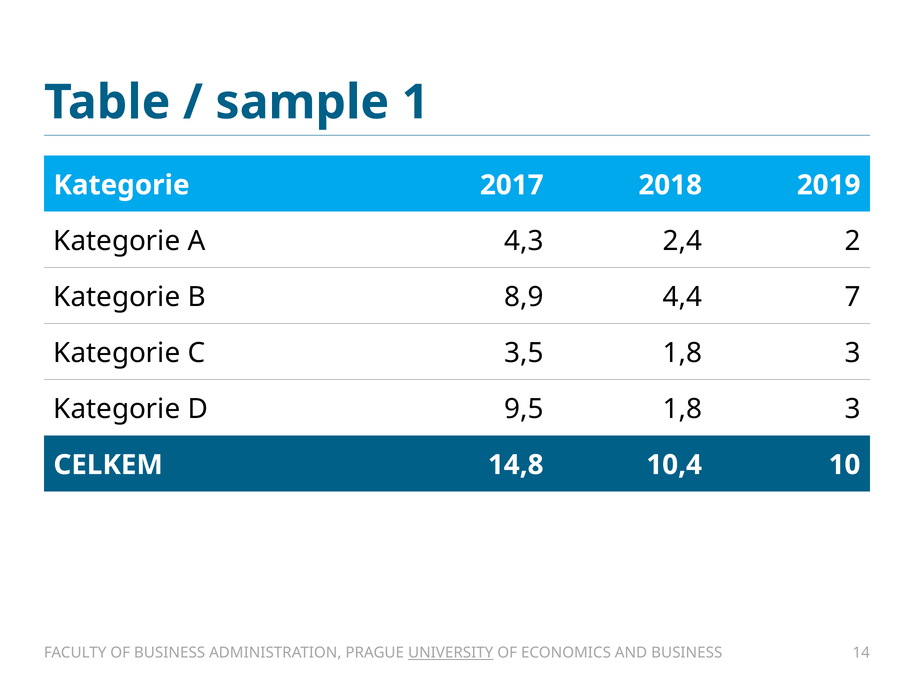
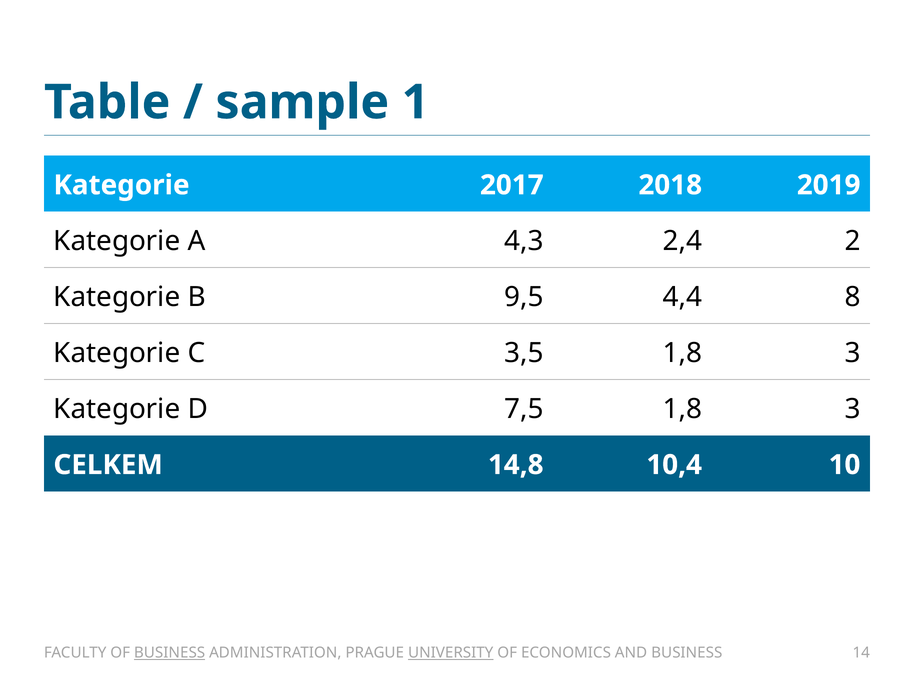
8,9: 8,9 -> 9,5
7: 7 -> 8
9,5: 9,5 -> 7,5
BUSINESS at (170, 653) underline: none -> present
